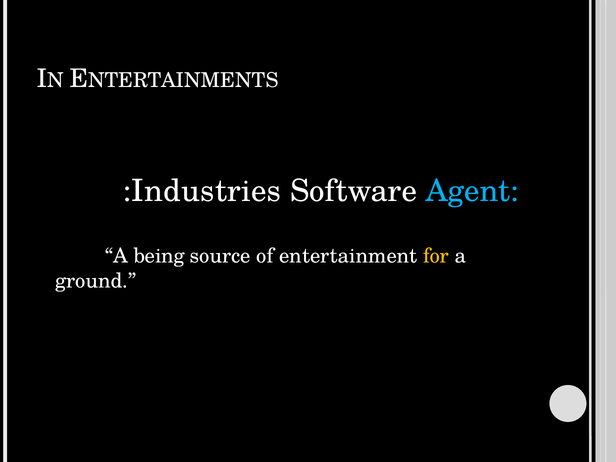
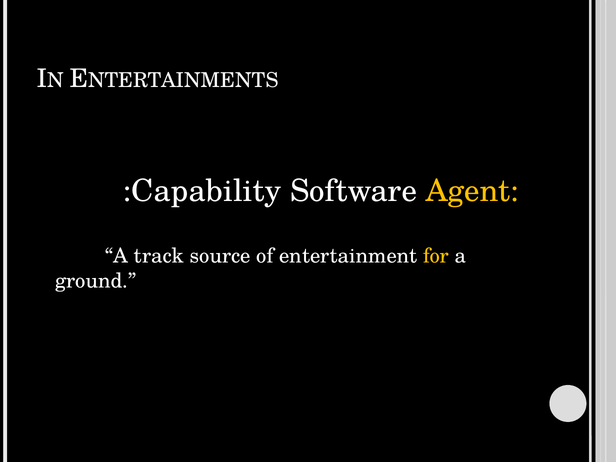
:Industries: :Industries -> :Capability
Agent colour: light blue -> yellow
being: being -> track
